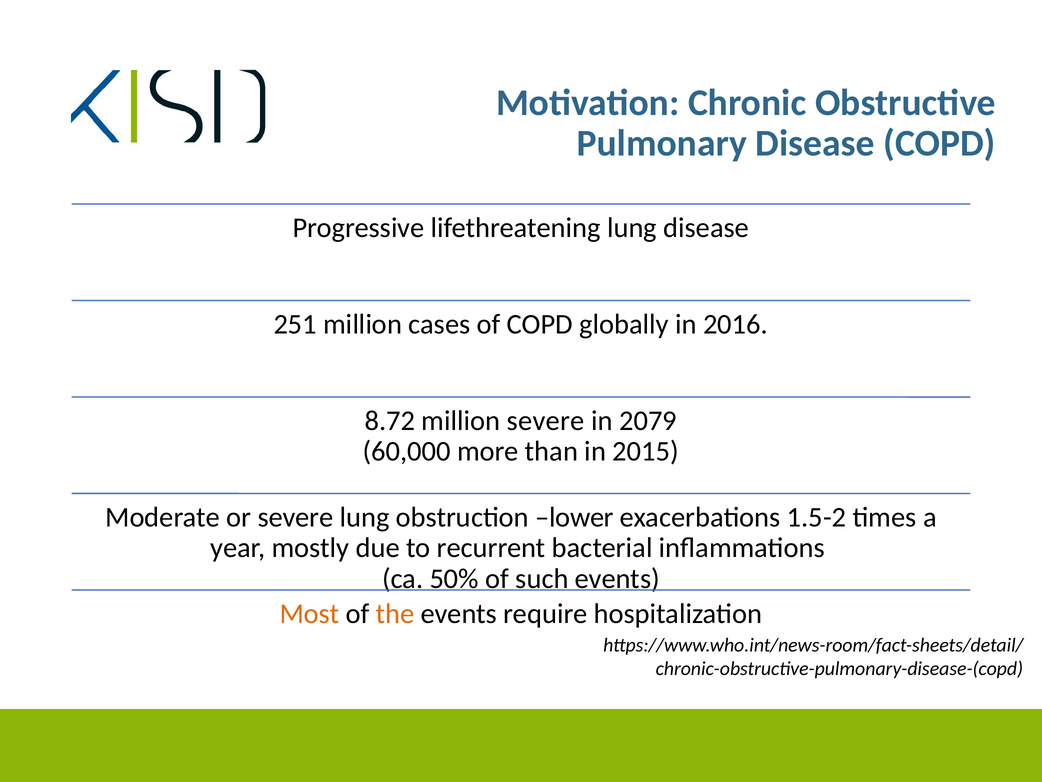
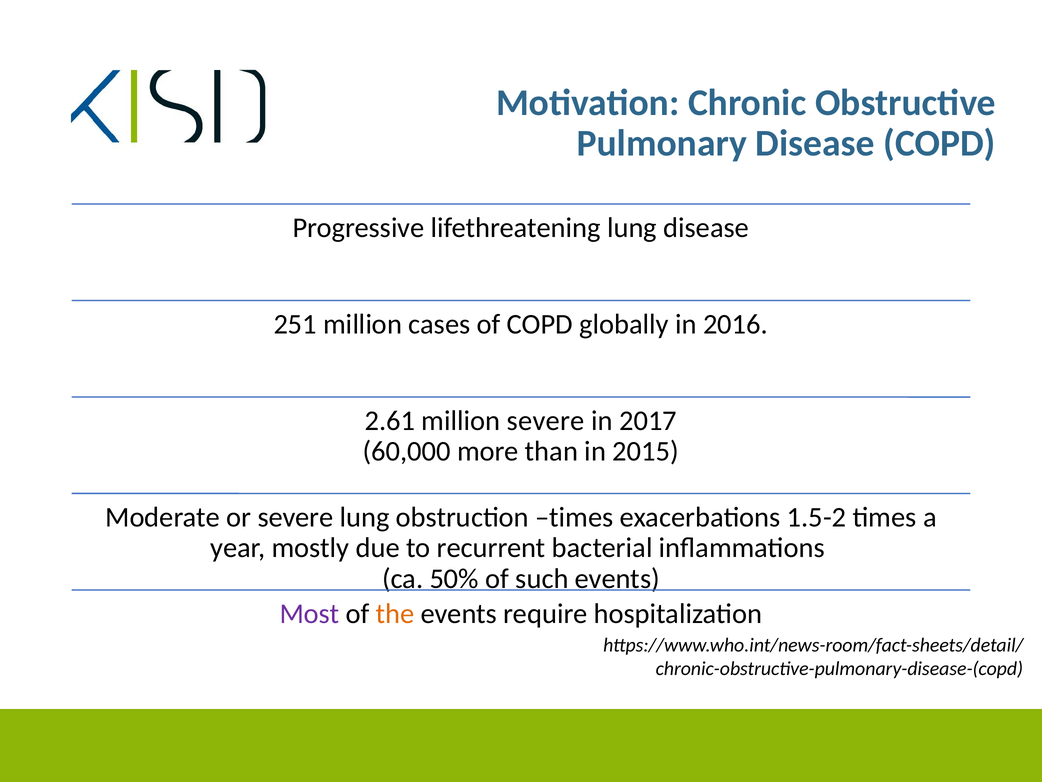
8.72: 8.72 -> 2.61
2079: 2079 -> 2017
obstruction lower: lower -> times
Most colour: orange -> purple
